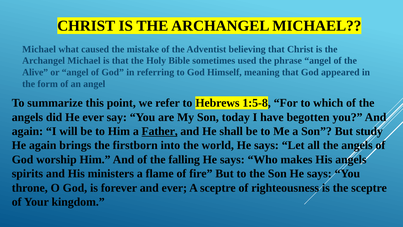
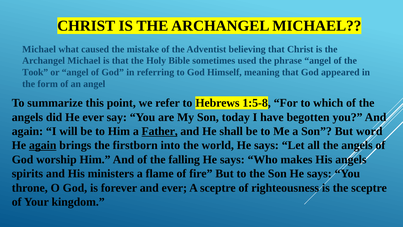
Alive: Alive -> Took
study: study -> word
again at (43, 145) underline: none -> present
